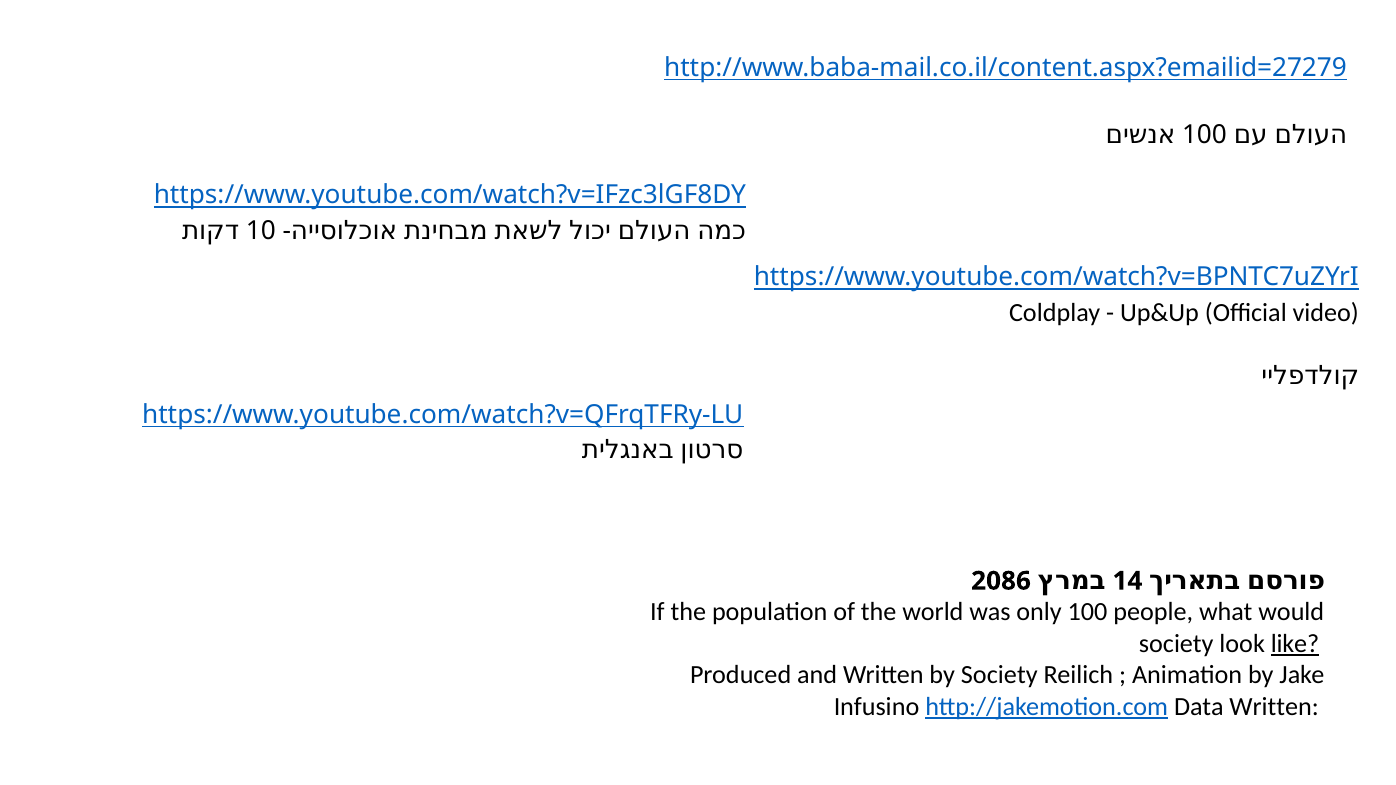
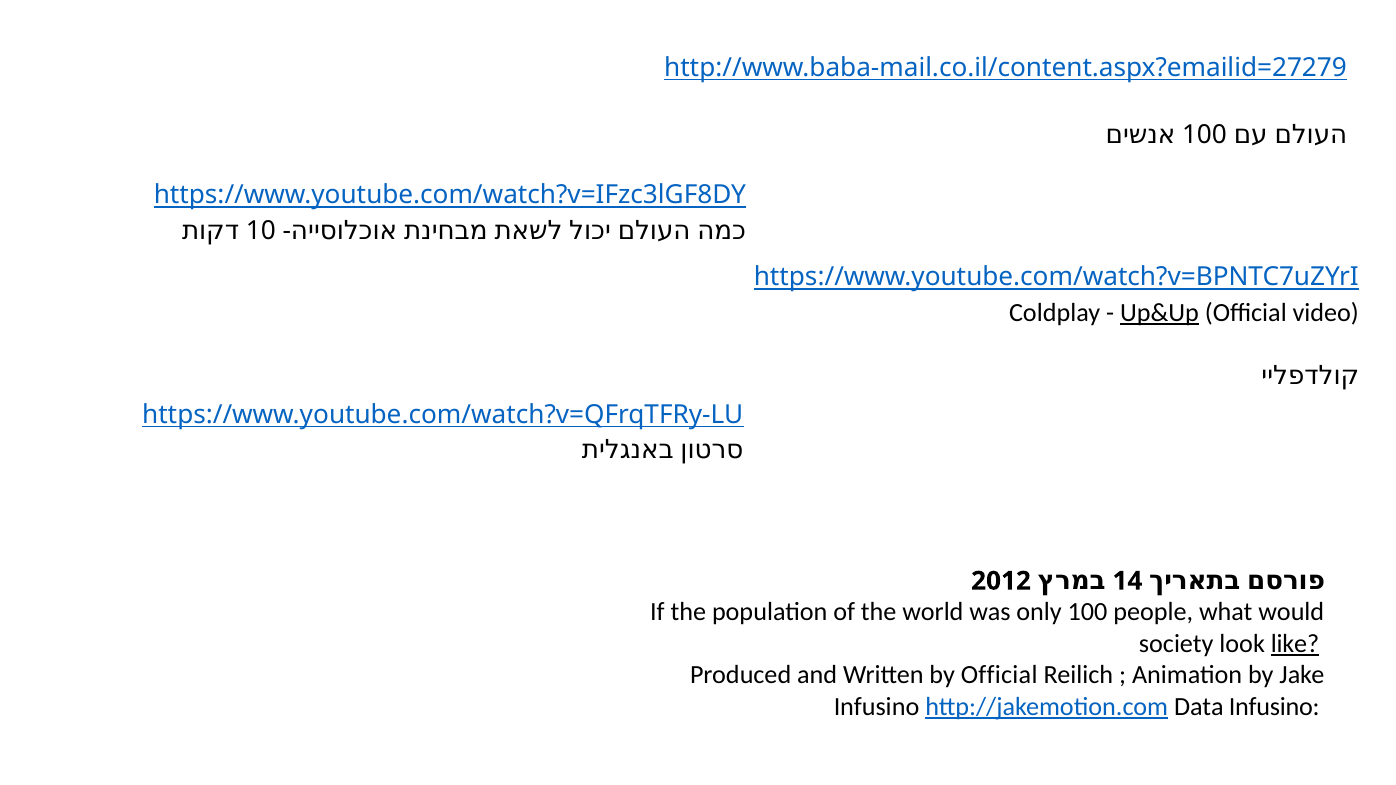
Up&Up underline: none -> present
2086: 2086 -> 2012
by Society: Society -> Official
Data Written: Written -> Infusino
